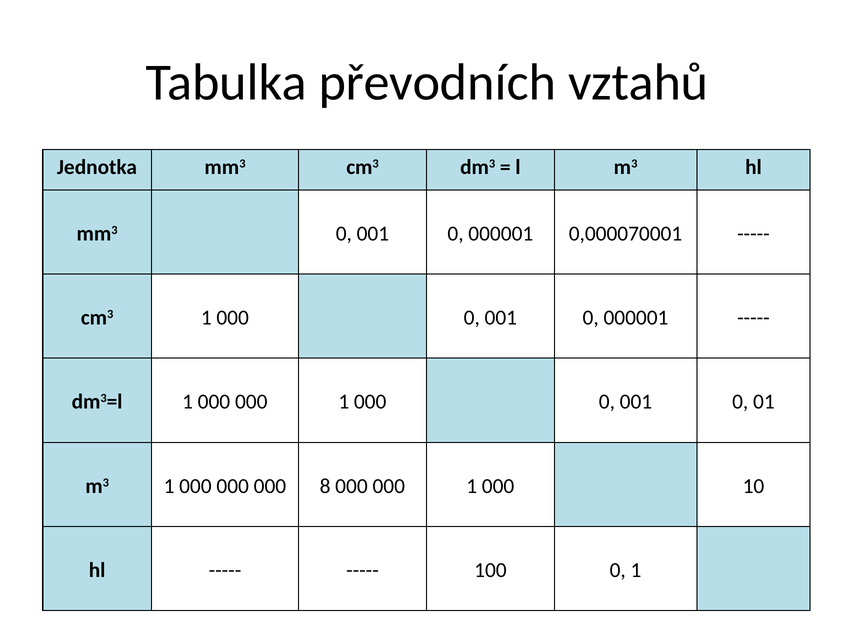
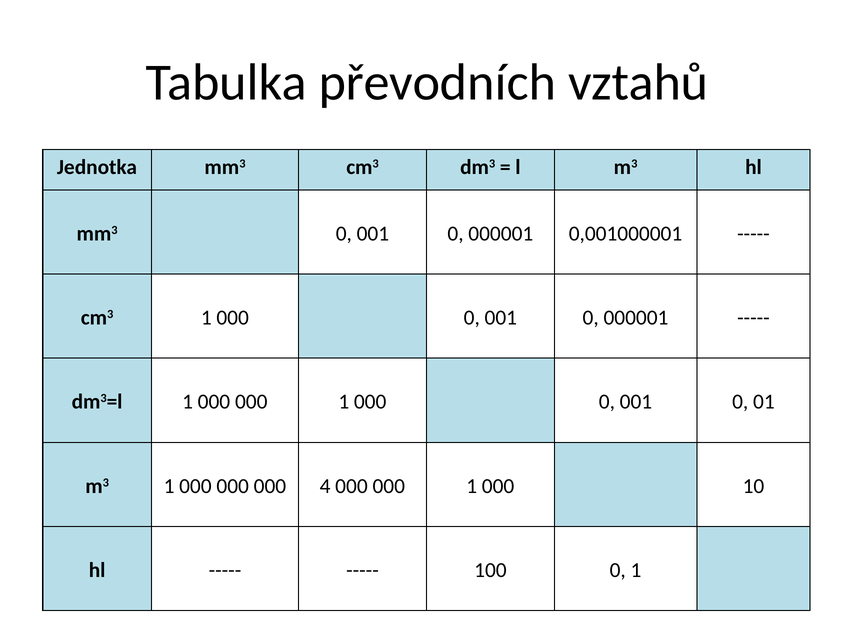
0,000070001: 0,000070001 -> 0,001000001
8: 8 -> 4
